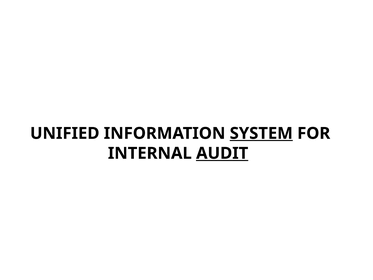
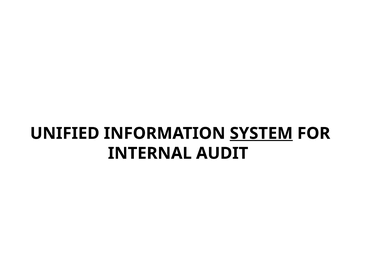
AUDIT underline: present -> none
